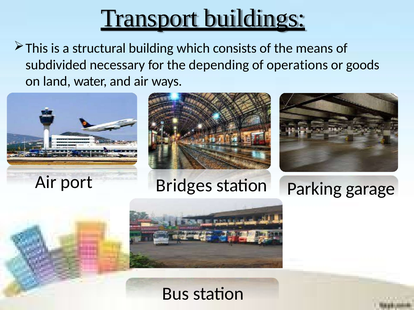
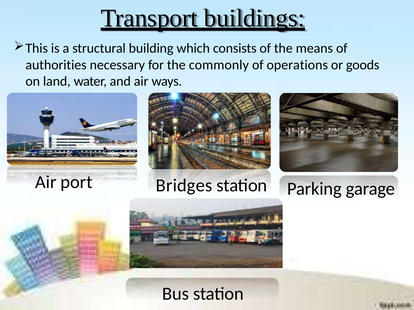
subdivided: subdivided -> authorities
depending: depending -> commonly
